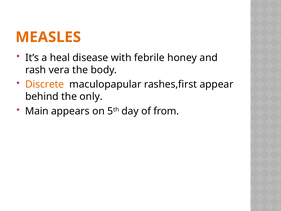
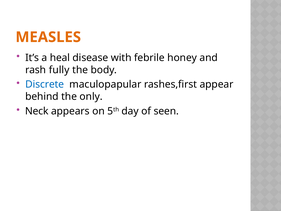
vera: vera -> fully
Discrete colour: orange -> blue
Main: Main -> Neck
from: from -> seen
